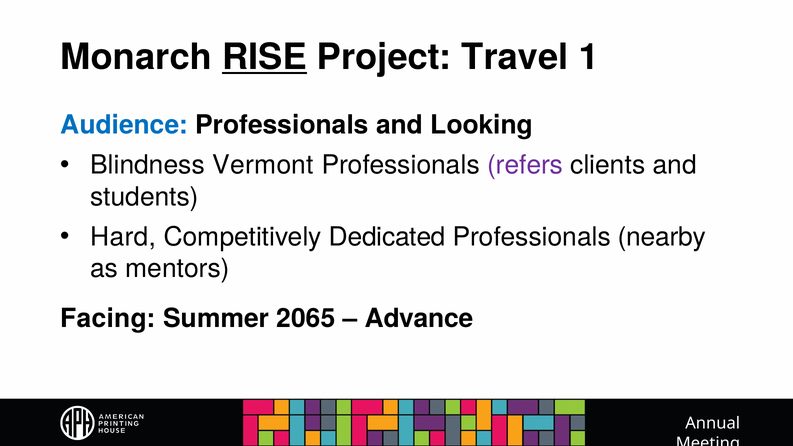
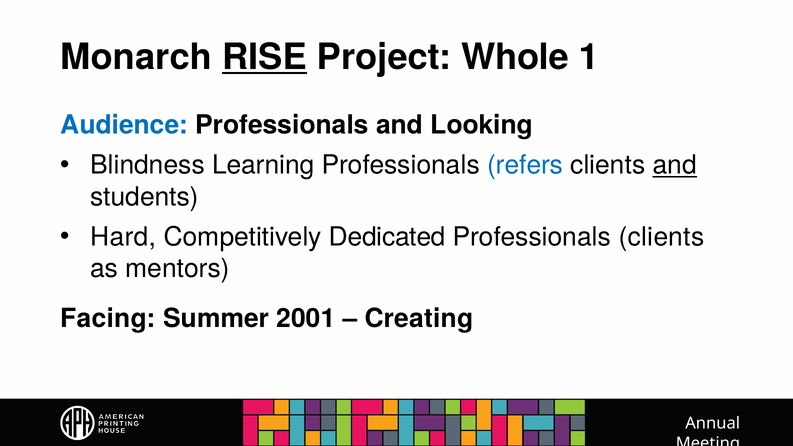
Travel: Travel -> Whole
Vermont: Vermont -> Learning
refers colour: purple -> blue
and at (675, 165) underline: none -> present
Professionals nearby: nearby -> clients
2065: 2065 -> 2001
Advance: Advance -> Creating
